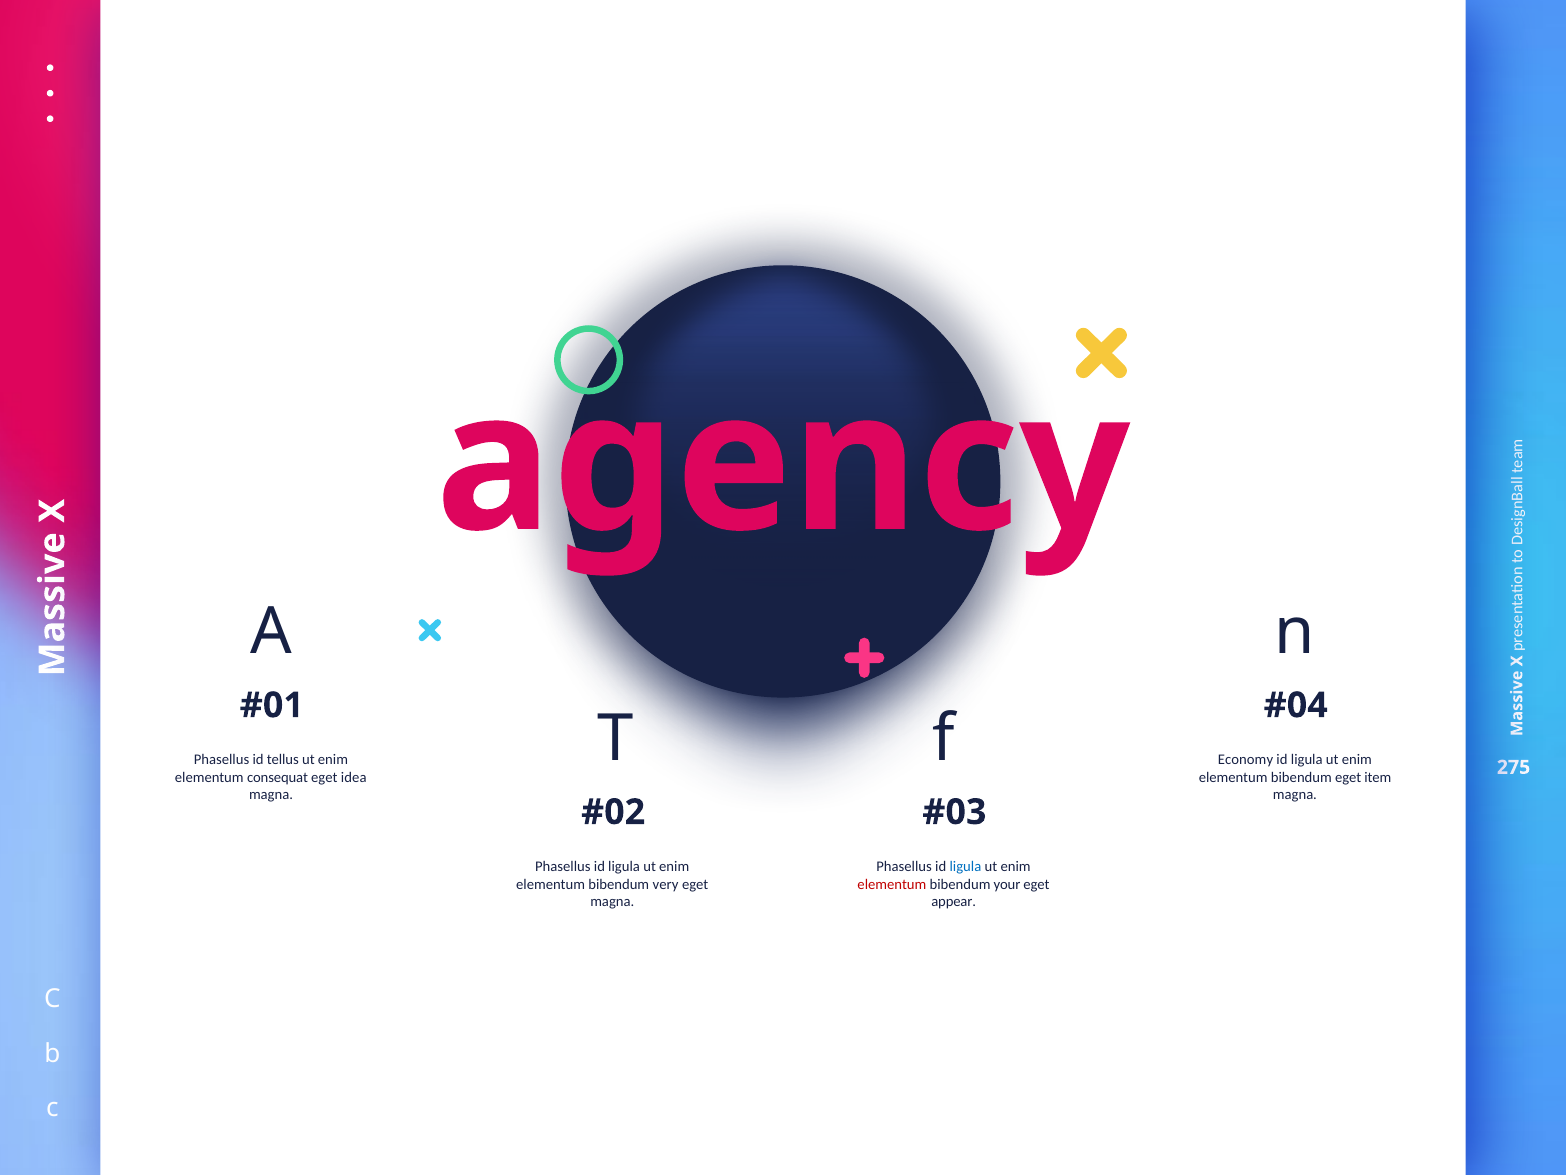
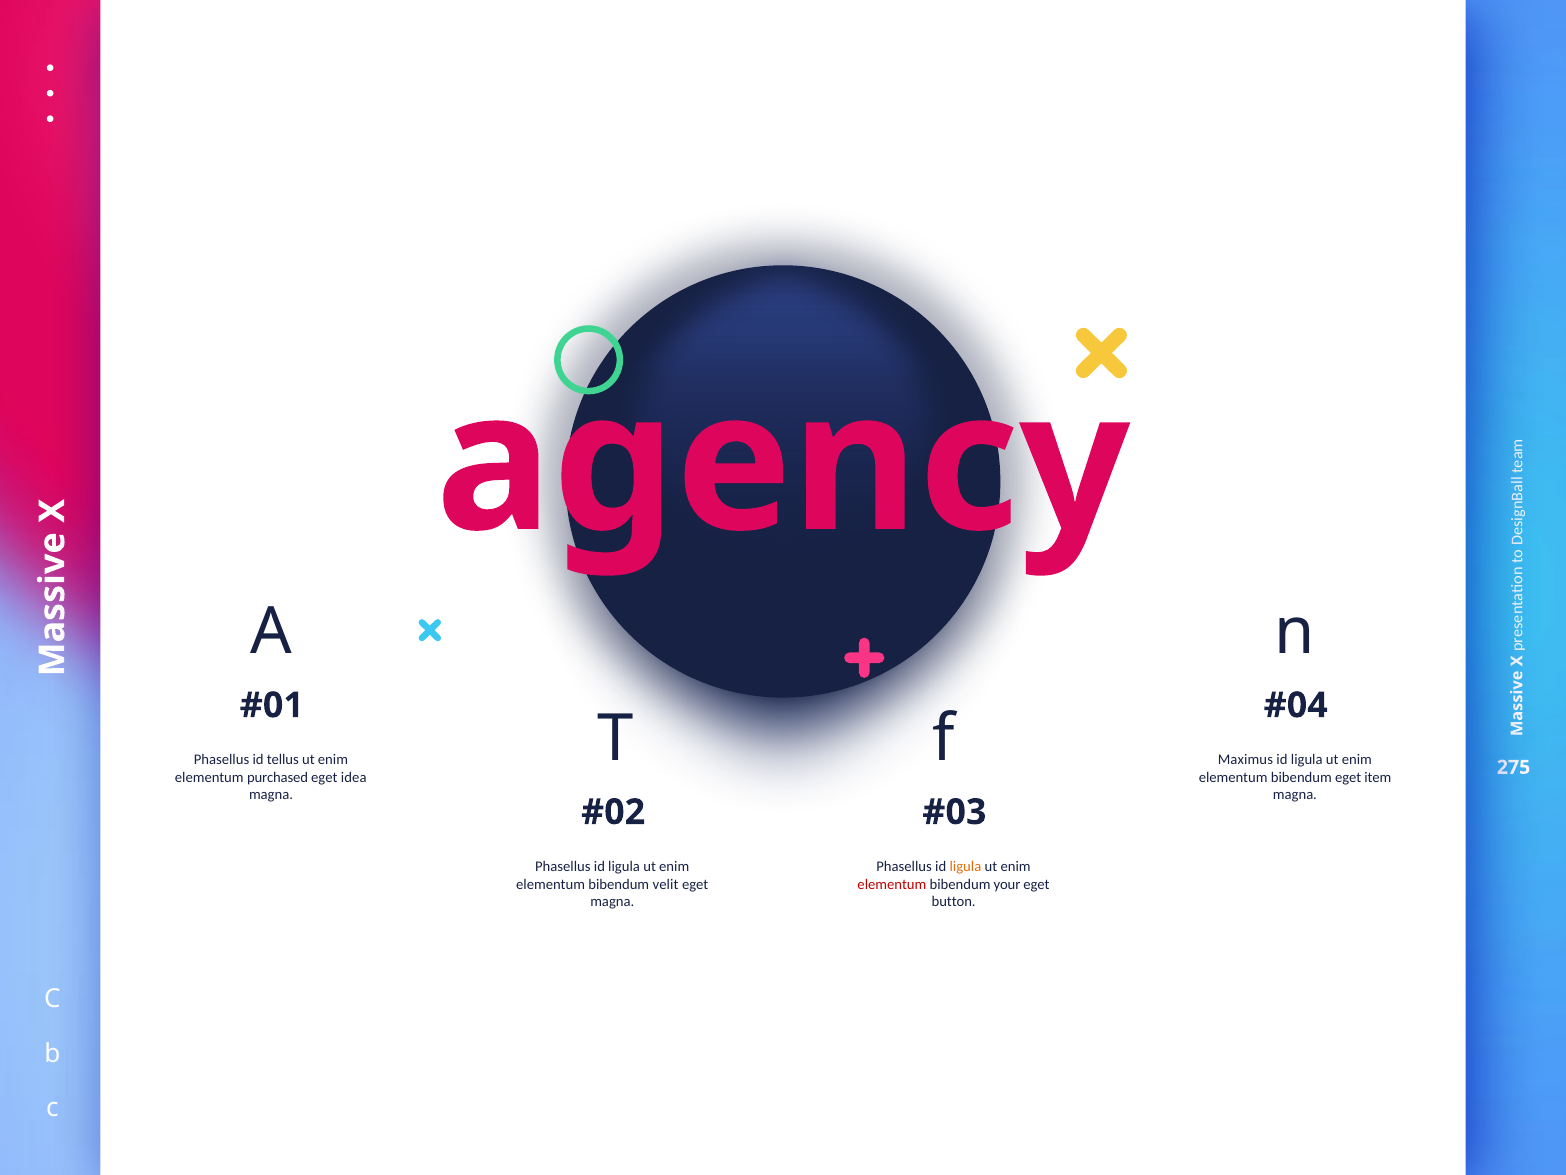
Economy: Economy -> Maximus
consequat: consequat -> purchased
ligula at (965, 866) colour: blue -> orange
very: very -> velit
appear: appear -> button
